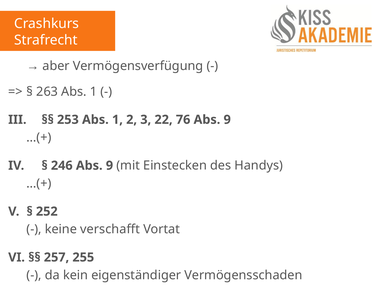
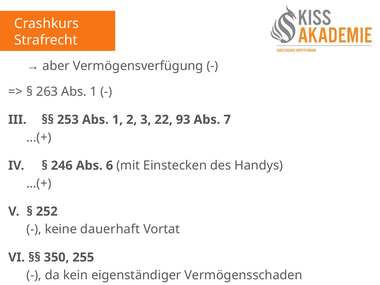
76: 76 -> 93
9 at (227, 120): 9 -> 7
246 Abs 9: 9 -> 6
verschafft: verschafft -> dauerhaft
257: 257 -> 350
